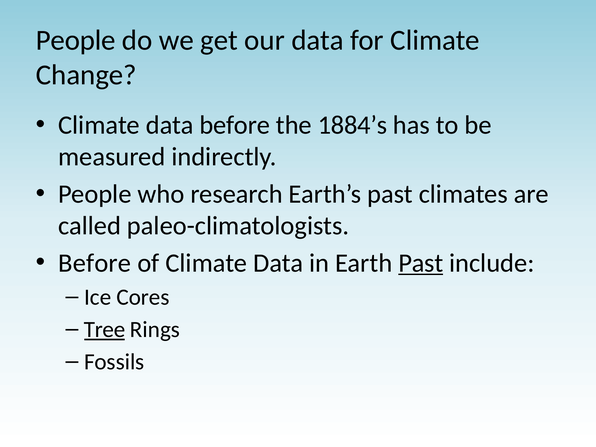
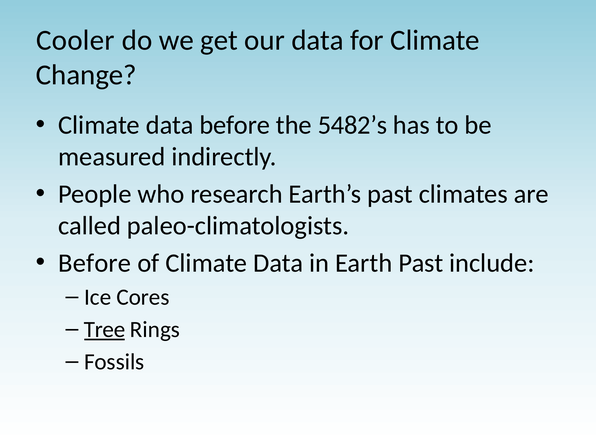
People at (76, 40): People -> Cooler
1884’s: 1884’s -> 5482’s
Past at (421, 263) underline: present -> none
